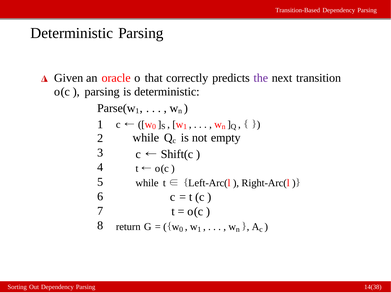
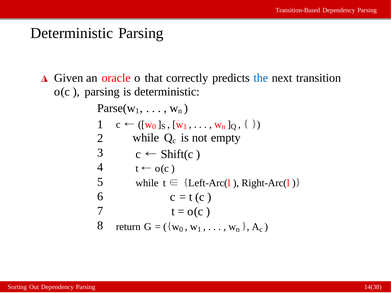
the colour: purple -> blue
